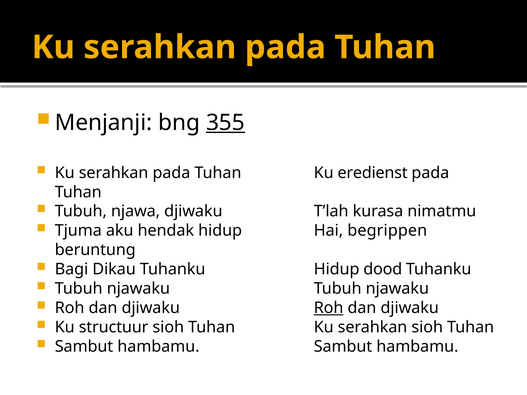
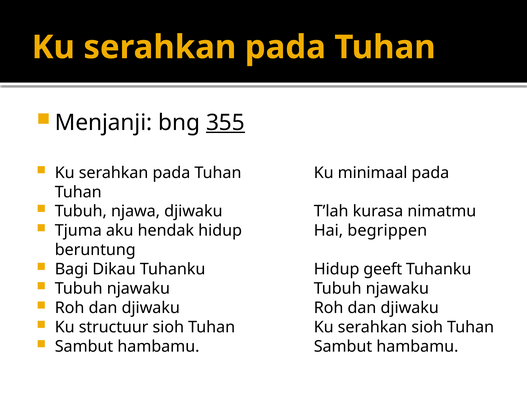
eredienst: eredienst -> minimaal
dood: dood -> geeft
Roh at (329, 308) underline: present -> none
